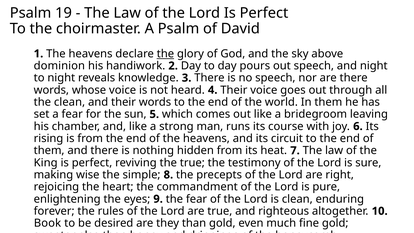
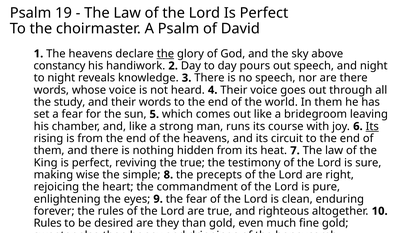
dominion: dominion -> constancy
the clean: clean -> study
Its at (372, 126) underline: none -> present
Book at (47, 223): Book -> Rules
